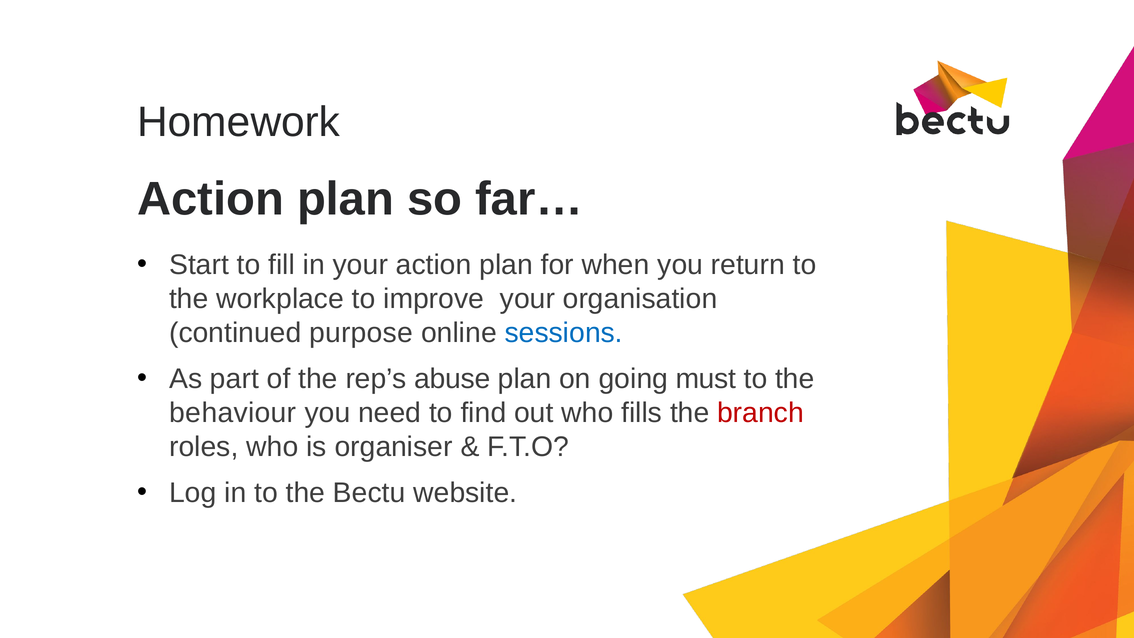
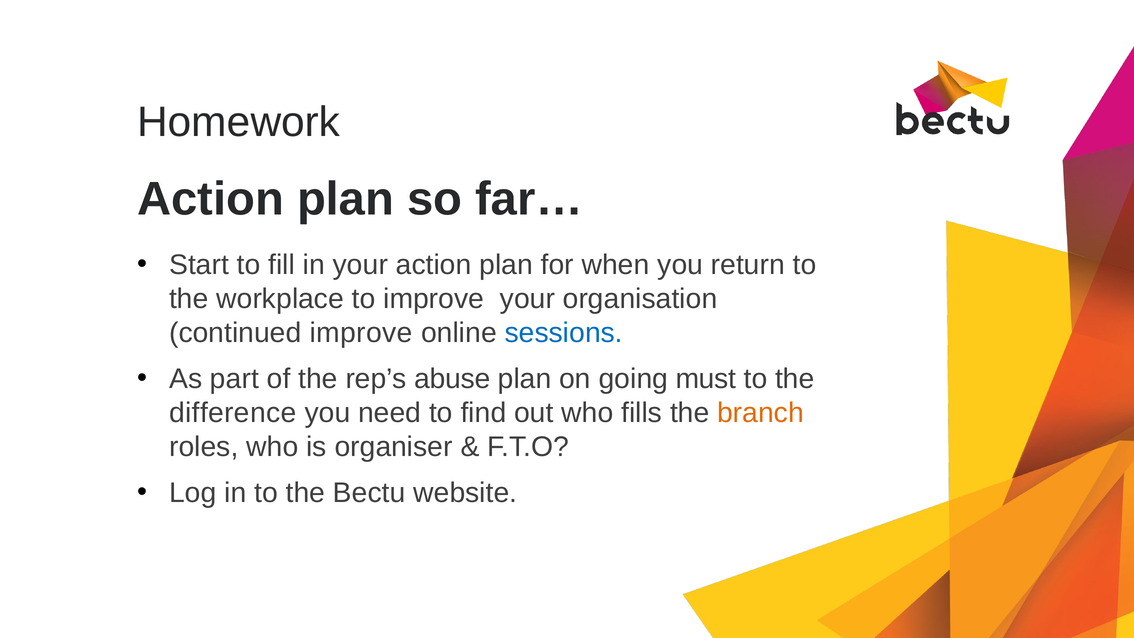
continued purpose: purpose -> improve
behaviour: behaviour -> difference
branch colour: red -> orange
